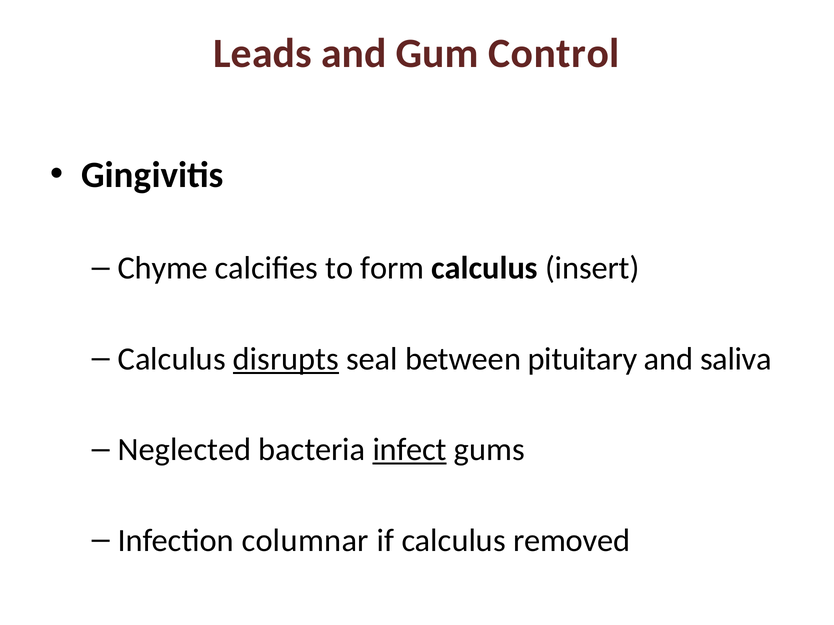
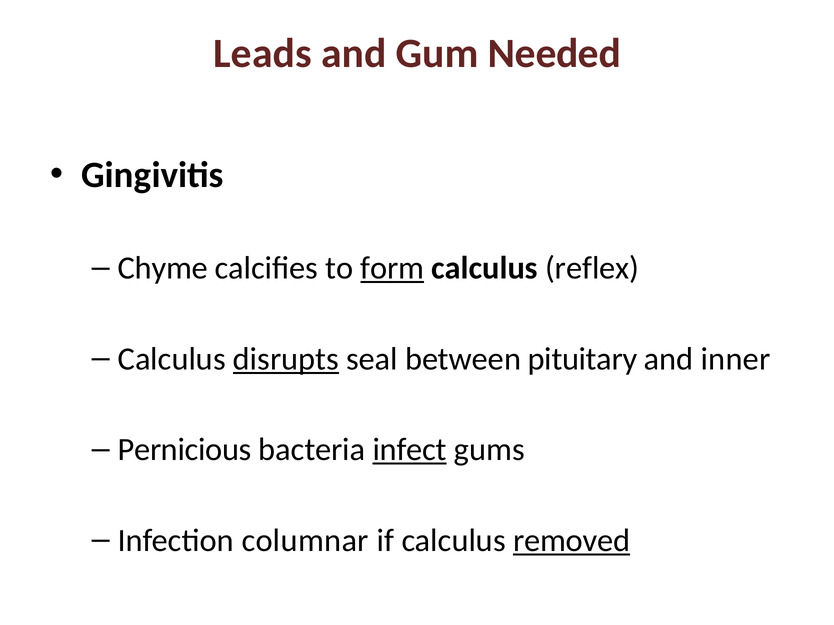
Control: Control -> Needed
form underline: none -> present
insert: insert -> reflex
saliva: saliva -> inner
Neglected: Neglected -> Pernicious
removed underline: none -> present
